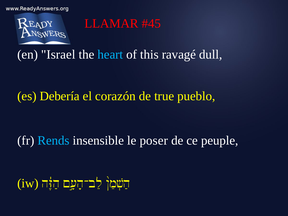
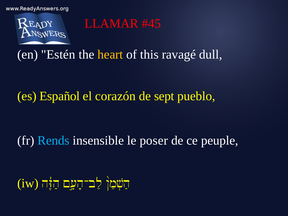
Israel: Israel -> Estén
heart colour: light blue -> yellow
Debería: Debería -> Español
true: true -> sept
